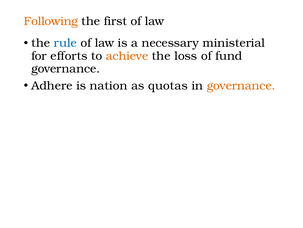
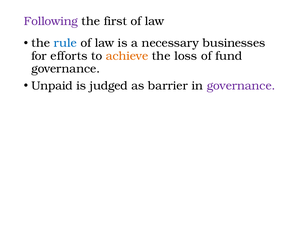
Following colour: orange -> purple
ministerial: ministerial -> businesses
Adhere: Adhere -> Unpaid
nation: nation -> judged
quotas: quotas -> barrier
governance at (241, 85) colour: orange -> purple
